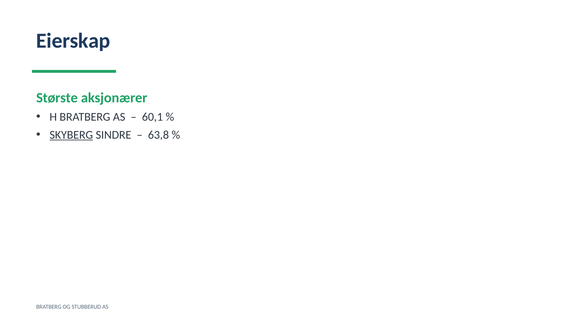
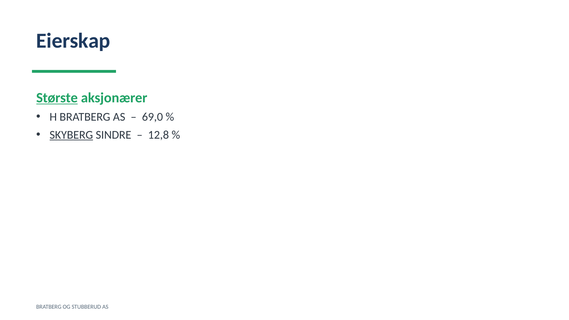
Største underline: none -> present
60,1: 60,1 -> 69,0
63,8: 63,8 -> 12,8
